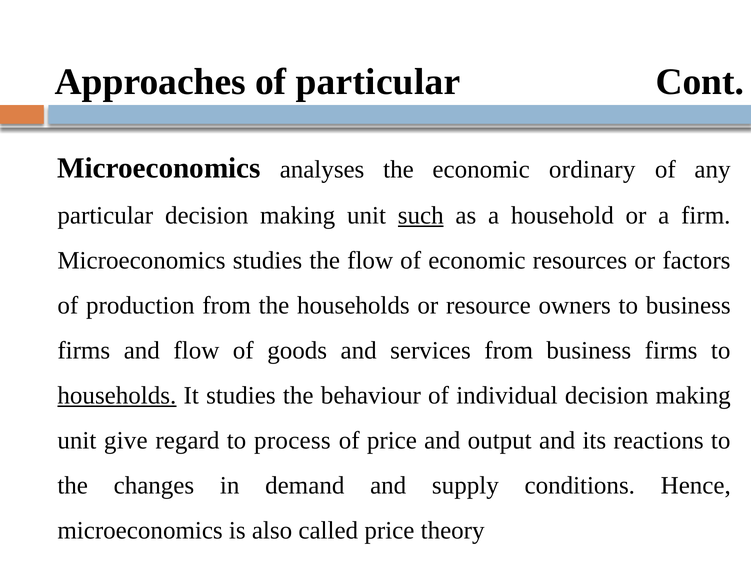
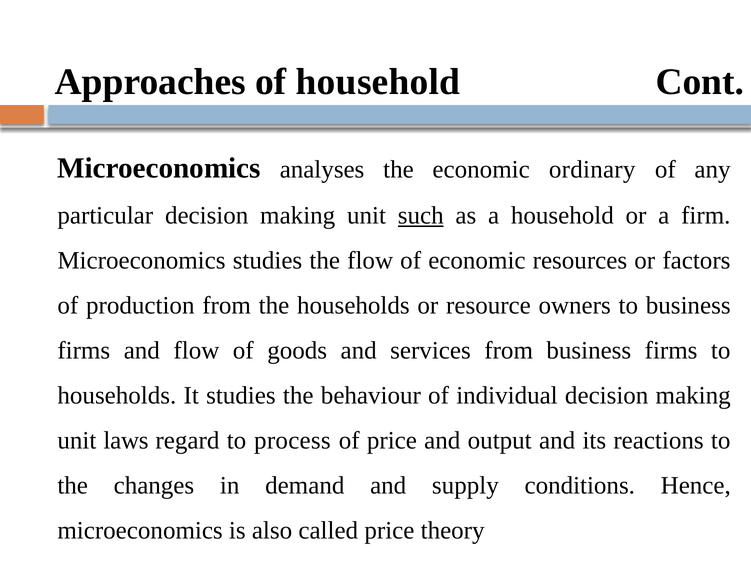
of particular: particular -> household
households at (117, 396) underline: present -> none
give: give -> laws
